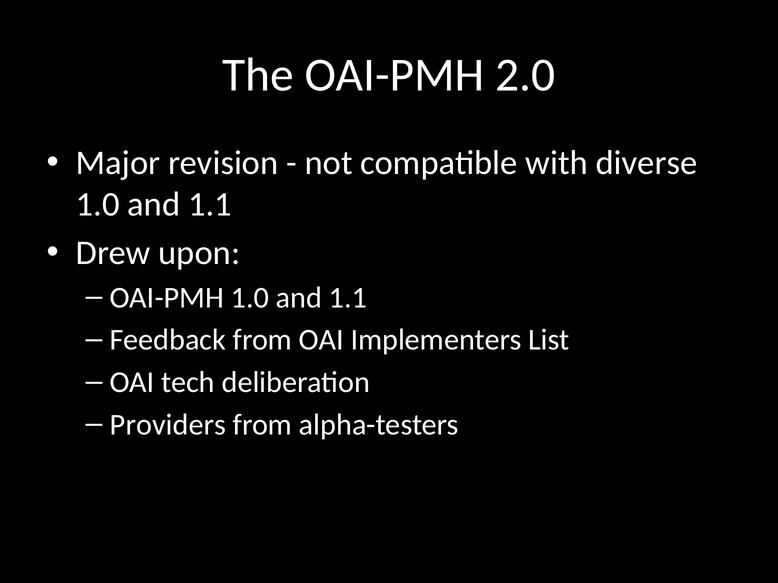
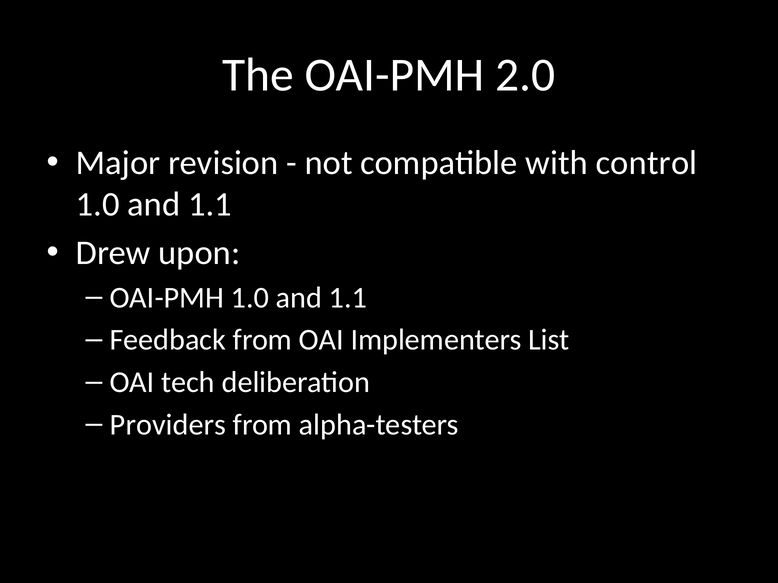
diverse: diverse -> control
